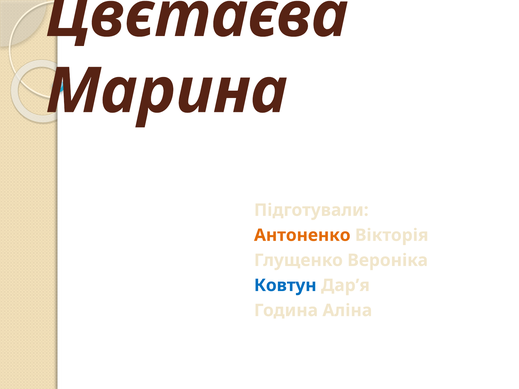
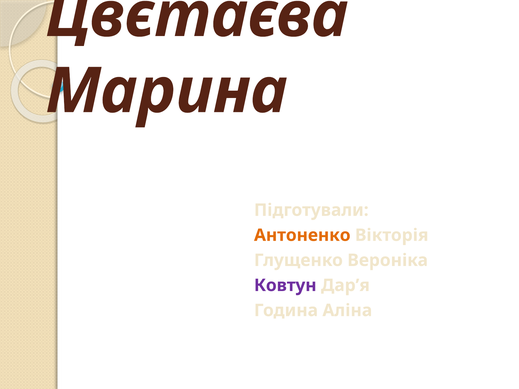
Ковтун colour: blue -> purple
